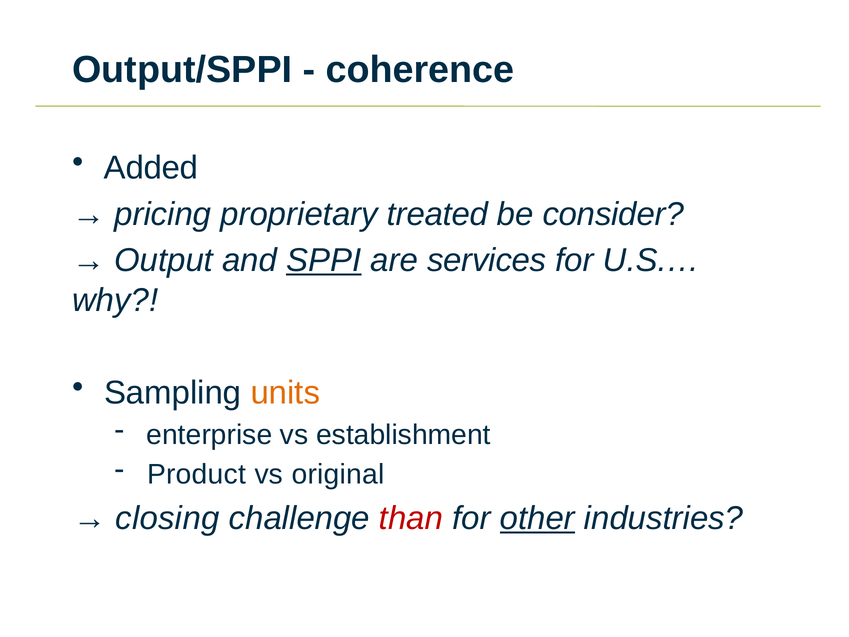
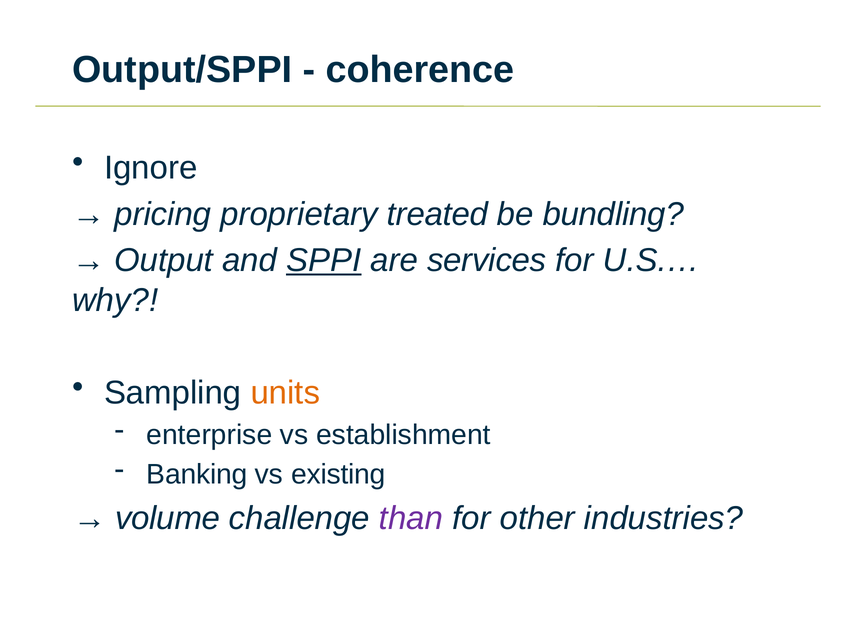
Added: Added -> Ignore
consider: consider -> bundling
Product: Product -> Banking
original: original -> existing
closing: closing -> volume
than colour: red -> purple
other underline: present -> none
